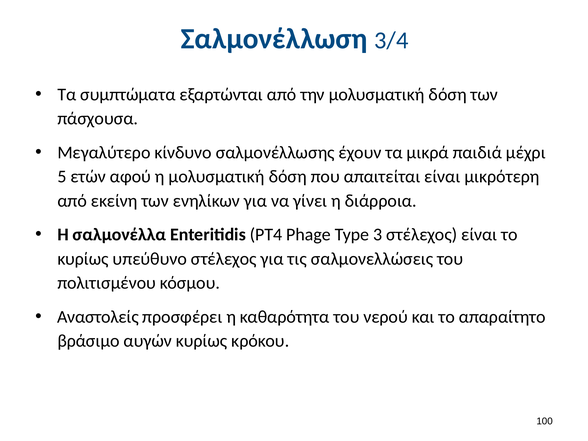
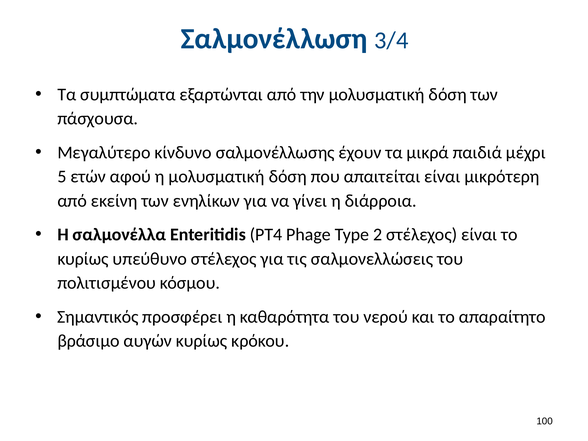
3: 3 -> 2
Αναστολείς: Αναστολείς -> Σημαντικός
